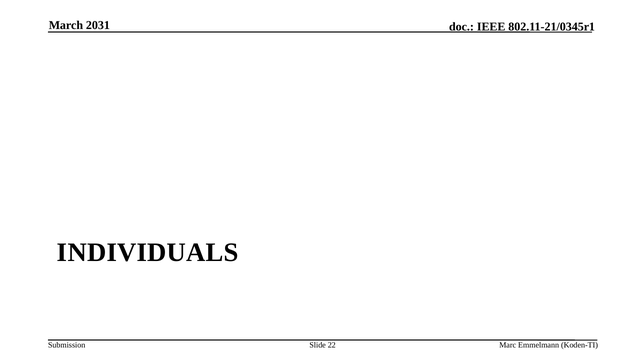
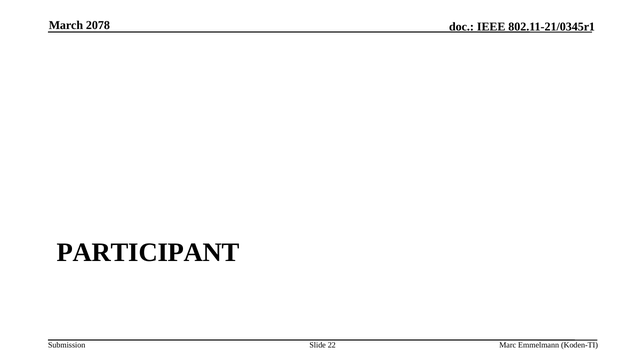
2031: 2031 -> 2078
INDIVIDUALS: INDIVIDUALS -> PARTICIPANT
